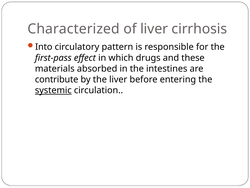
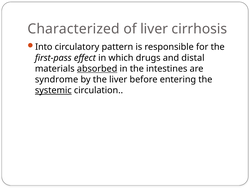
these: these -> distal
absorbed underline: none -> present
contribute: contribute -> syndrome
